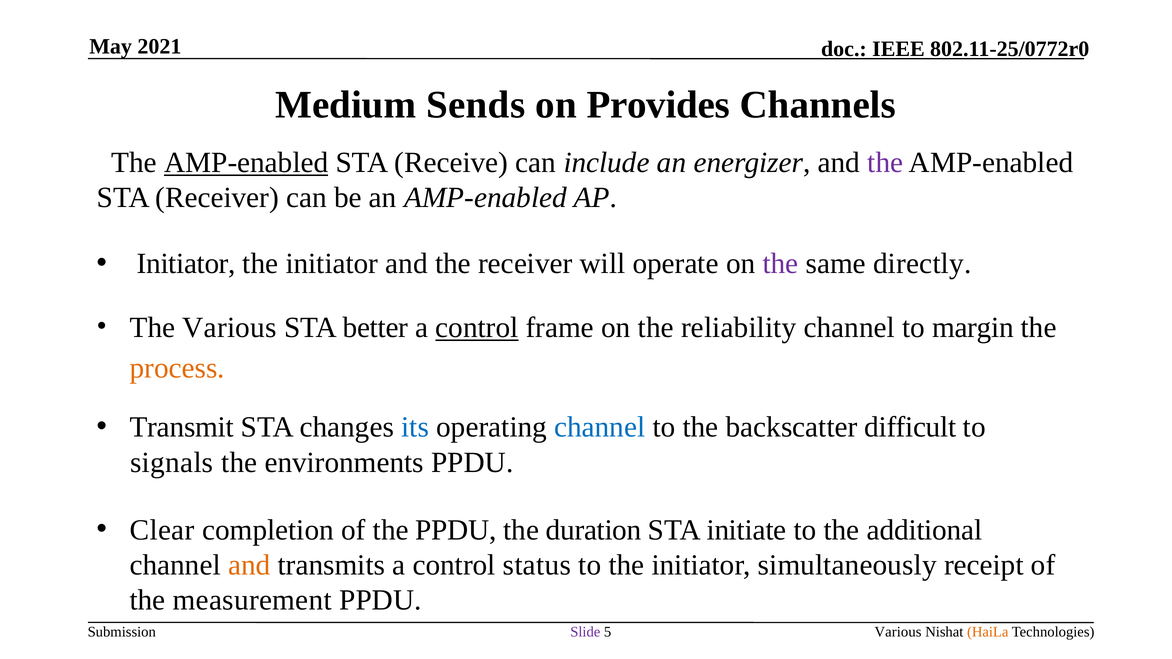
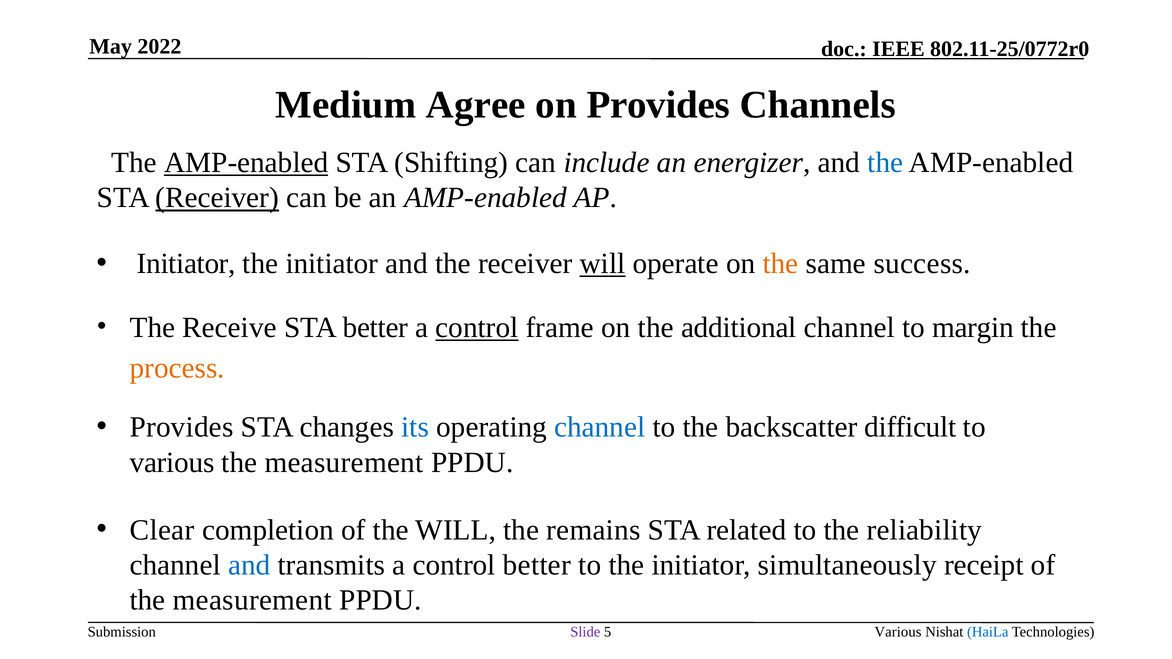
2021: 2021 -> 2022
Sends: Sends -> Agree
Receive: Receive -> Shifting
the at (885, 163) colour: purple -> blue
Receiver at (217, 198) underline: none -> present
will at (602, 264) underline: none -> present
the at (780, 264) colour: purple -> orange
directly: directly -> success
The Various: Various -> Receive
reliability: reliability -> additional
Transmit at (182, 427): Transmit -> Provides
signals at (172, 463): signals -> various
environments at (344, 463): environments -> measurement
the PPDU: PPDU -> WILL
duration: duration -> remains
initiate: initiate -> related
additional: additional -> reliability
and at (249, 565) colour: orange -> blue
control status: status -> better
HaiLa colour: orange -> blue
